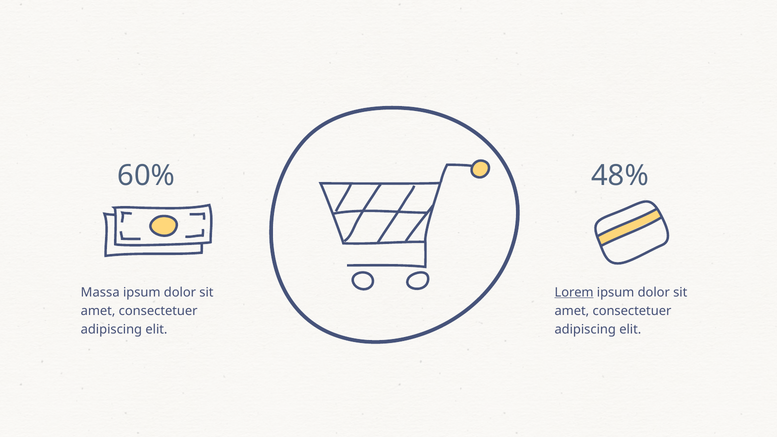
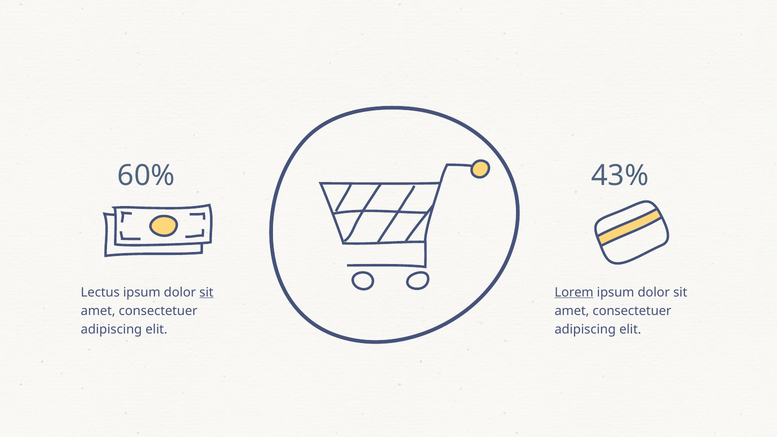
48%: 48% -> 43%
Massa: Massa -> Lectus
sit at (206, 292) underline: none -> present
